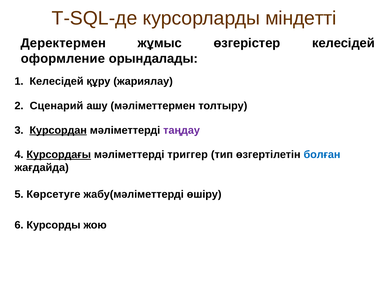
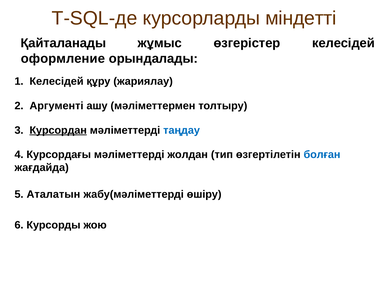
Деректермен: Деректермен -> Қайталанады
Сценарий: Сценарий -> Аргументі
таңдау colour: purple -> blue
Курсордағы underline: present -> none
триггер: триггер -> жолдан
Көрсетуге: Көрсетуге -> Аталатын
